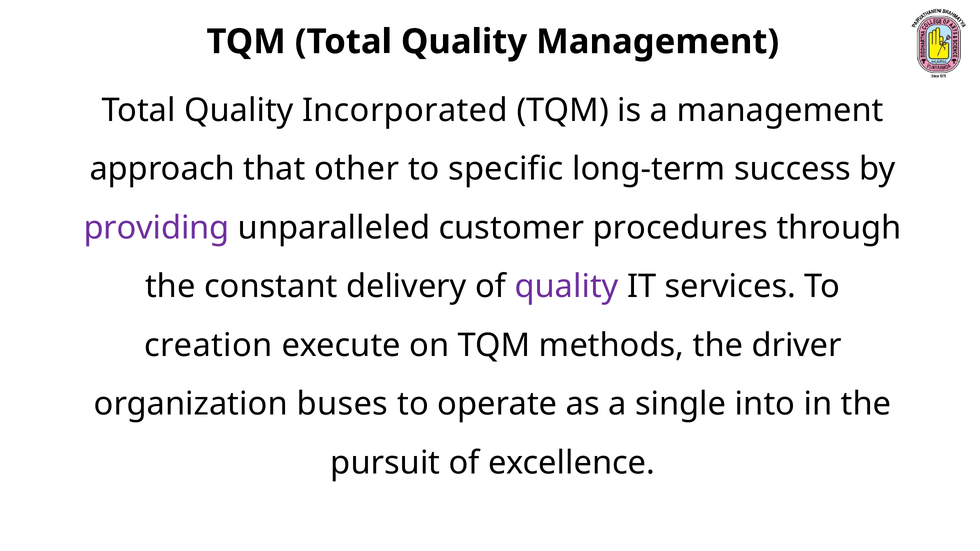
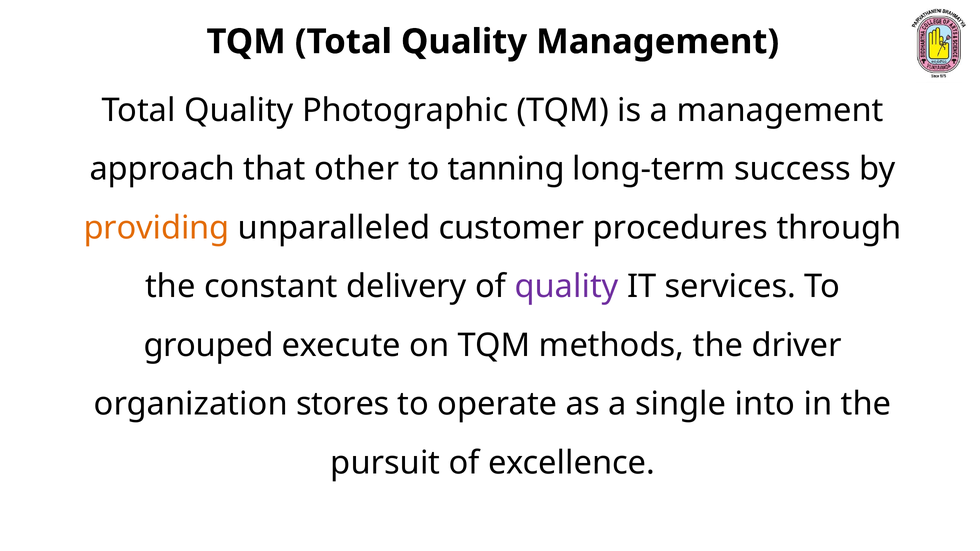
Incorporated: Incorporated -> Photographic
specific: specific -> tanning
providing colour: purple -> orange
creation: creation -> grouped
buses: buses -> stores
